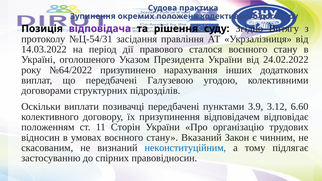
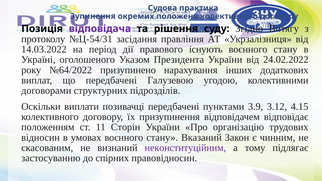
сталося: сталося -> існують
6.60: 6.60 -> 4.15
неконституційним colour: blue -> purple
